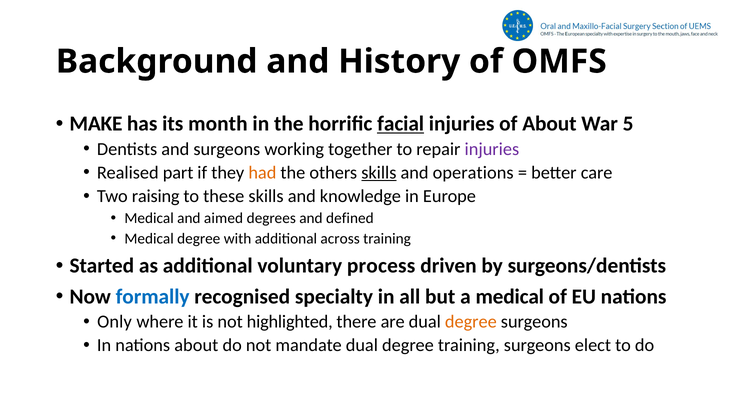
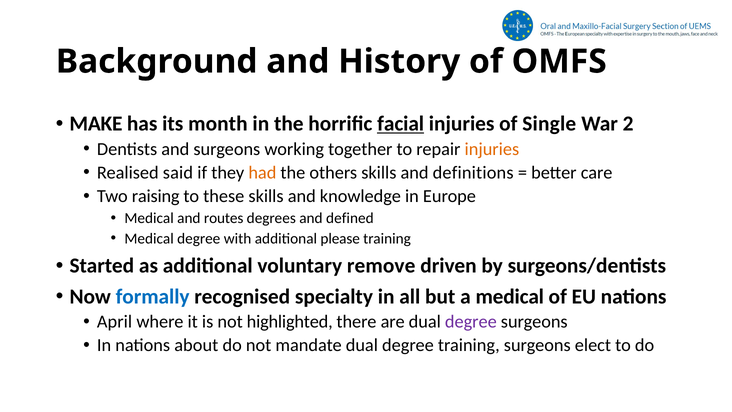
of About: About -> Single
5: 5 -> 2
injuries at (492, 149) colour: purple -> orange
part: part -> said
skills at (379, 173) underline: present -> none
operations: operations -> definitions
aimed: aimed -> routes
across: across -> please
process: process -> remove
Only: Only -> April
degree at (471, 322) colour: orange -> purple
